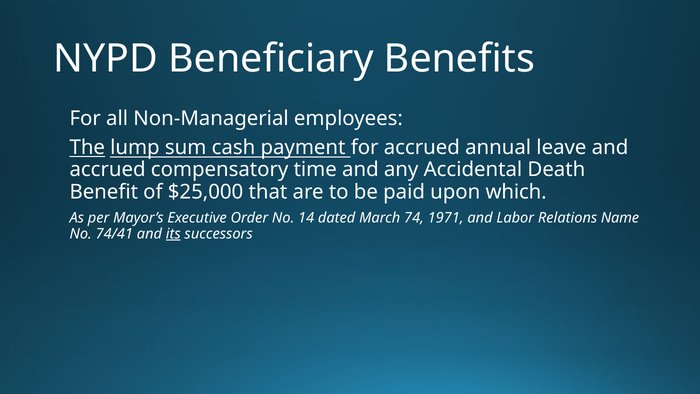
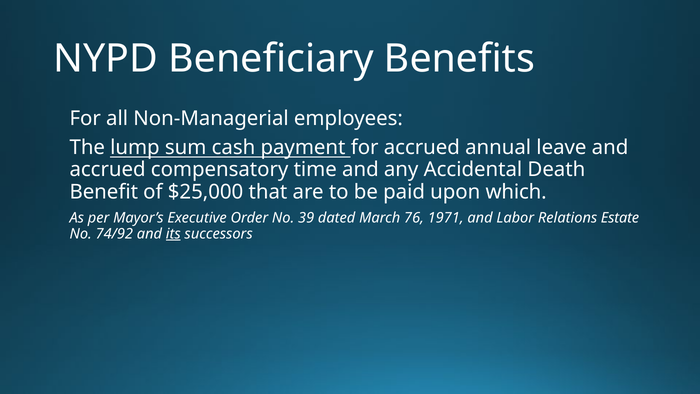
The underline: present -> none
14: 14 -> 39
74: 74 -> 76
Name: Name -> Estate
74/41: 74/41 -> 74/92
